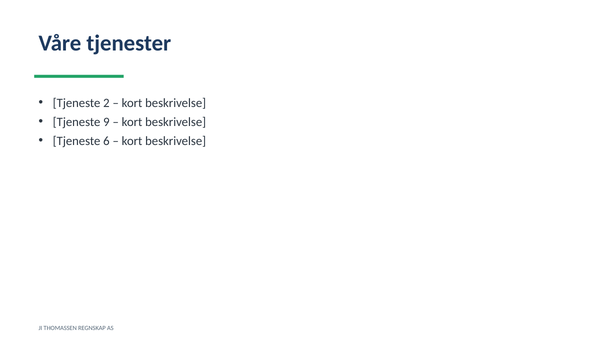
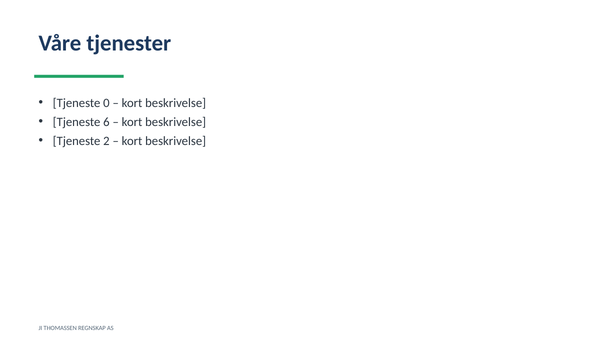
2: 2 -> 0
9: 9 -> 6
6: 6 -> 2
